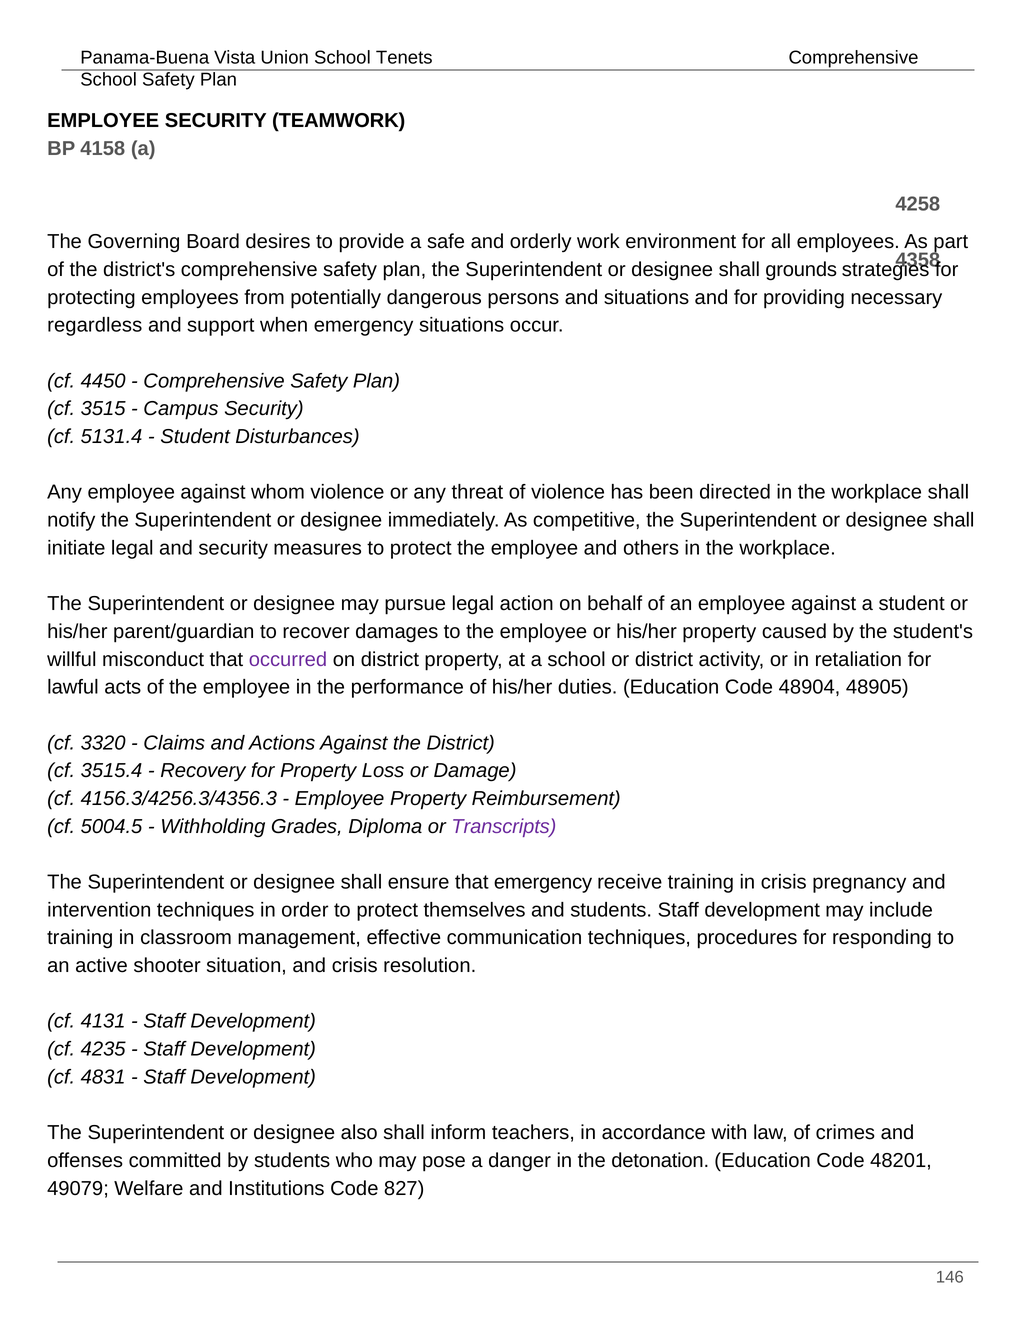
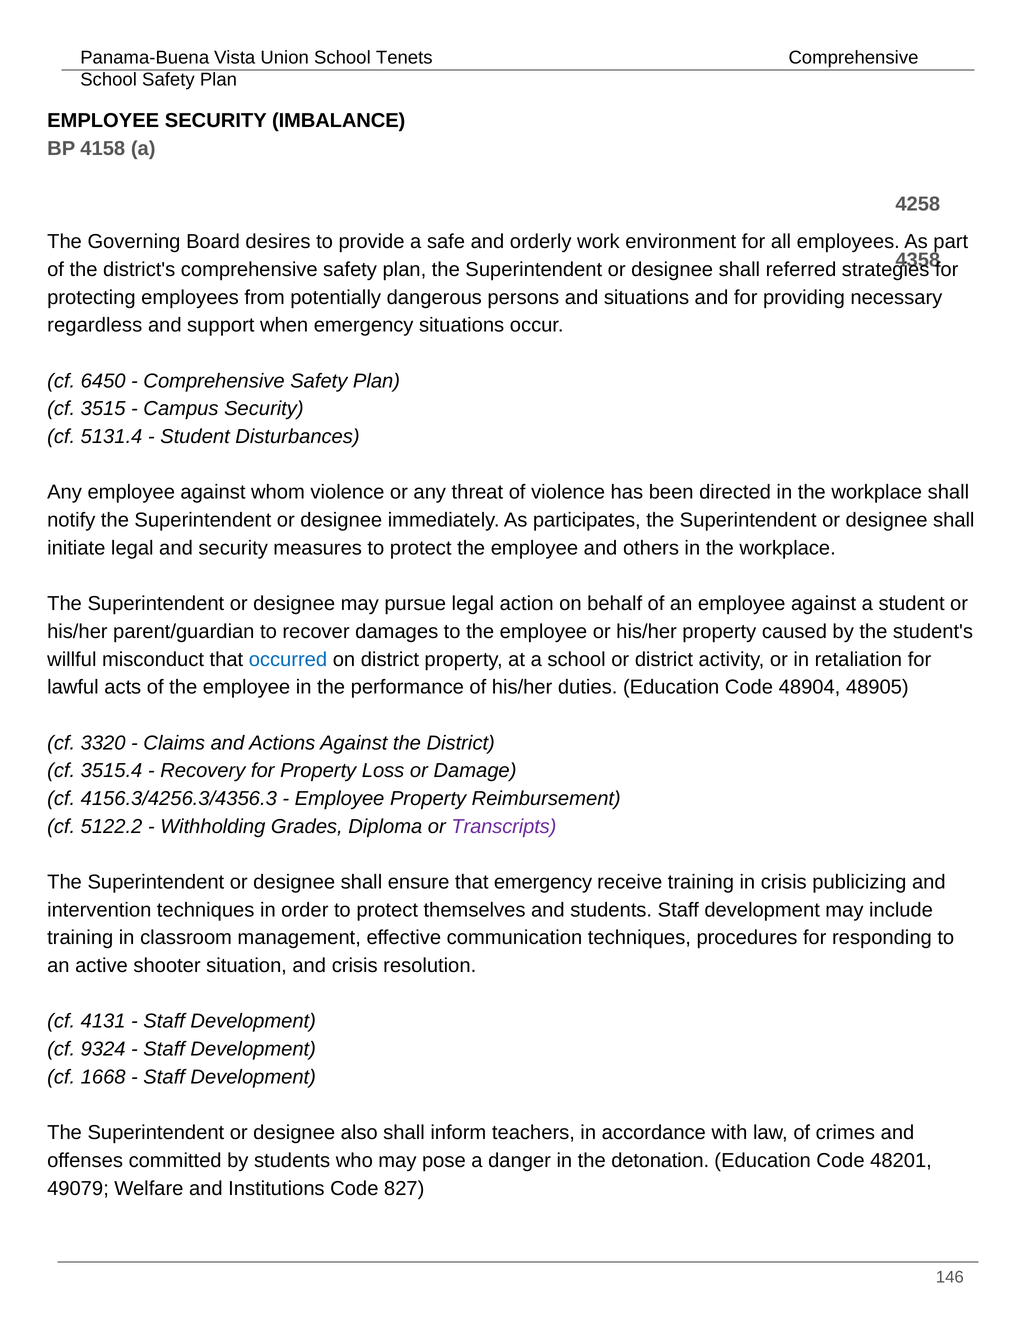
TEAMWORK: TEAMWORK -> IMBALANCE
grounds: grounds -> referred
4450: 4450 -> 6450
competitive: competitive -> participates
occurred colour: purple -> blue
5004.5: 5004.5 -> 5122.2
pregnancy: pregnancy -> publicizing
4235: 4235 -> 9324
4831: 4831 -> 1668
